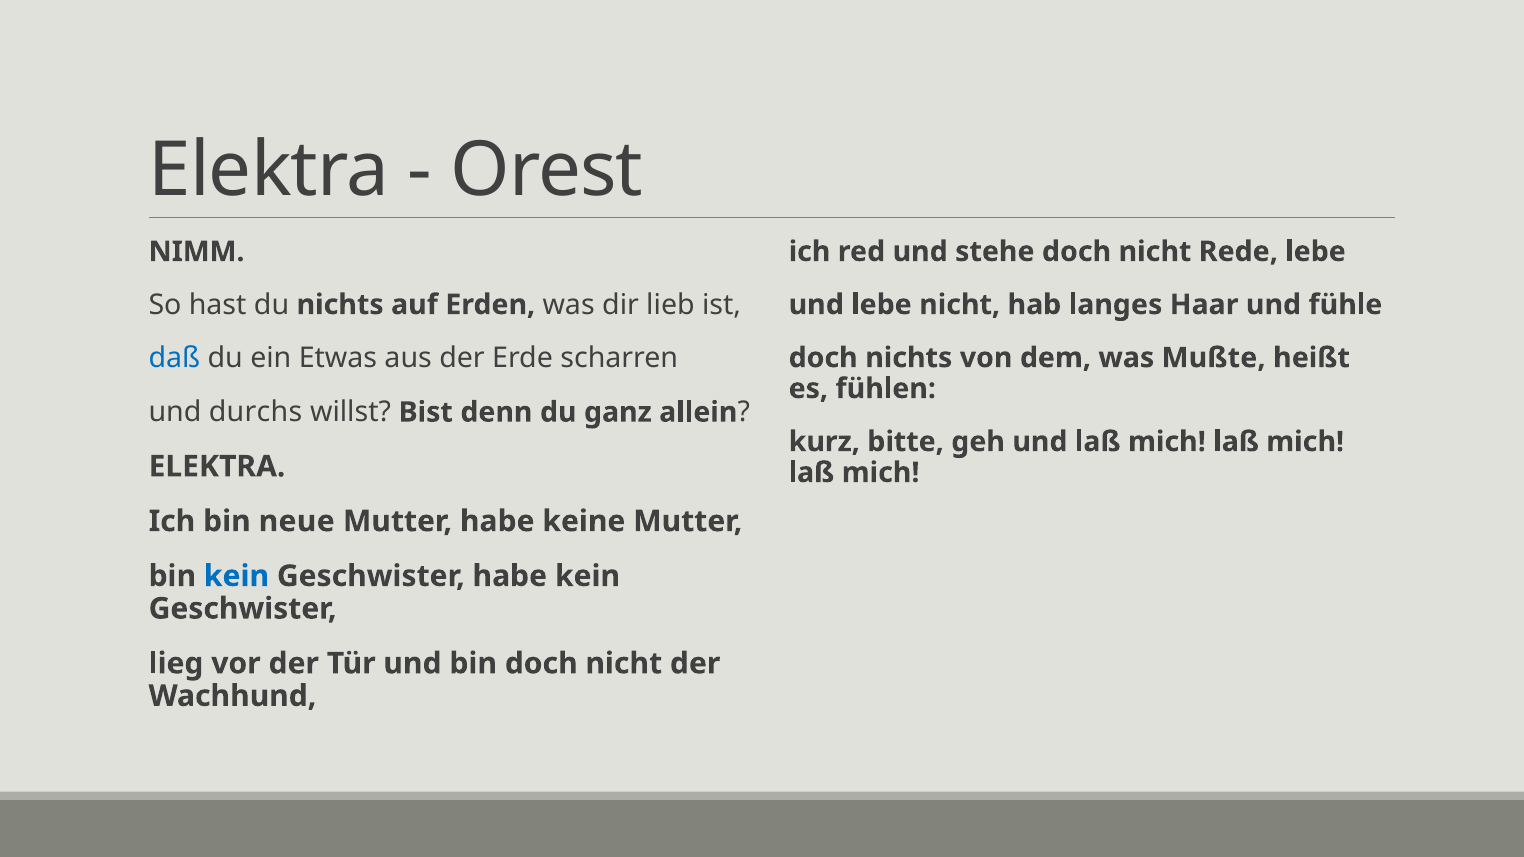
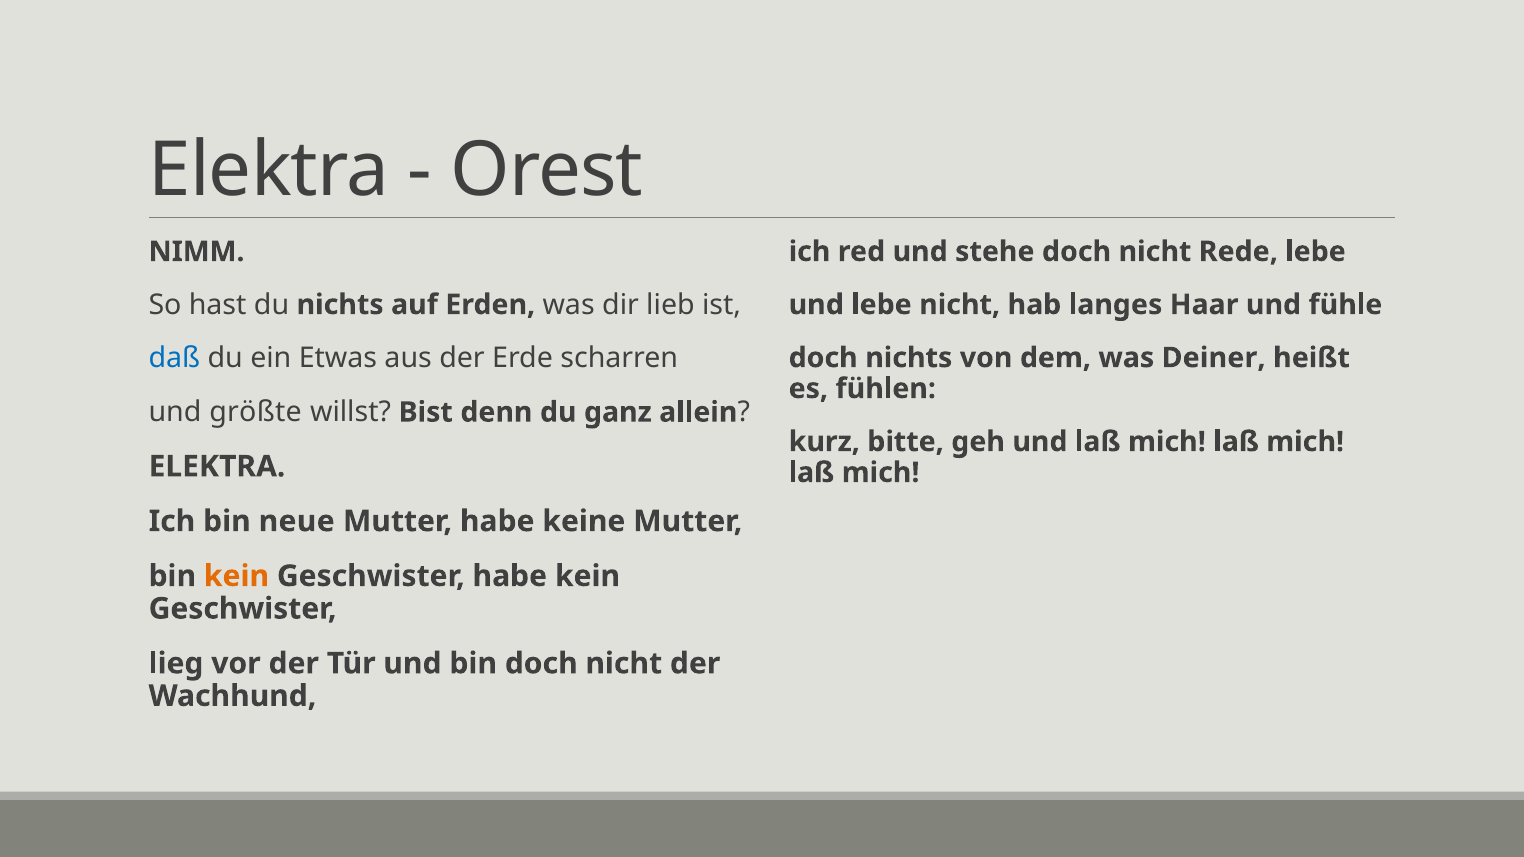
Mußte: Mußte -> Deiner
durchs: durchs -> größte
kein at (236, 576) colour: blue -> orange
